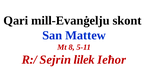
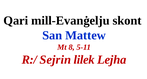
Ieħor: Ieħor -> Lejha
